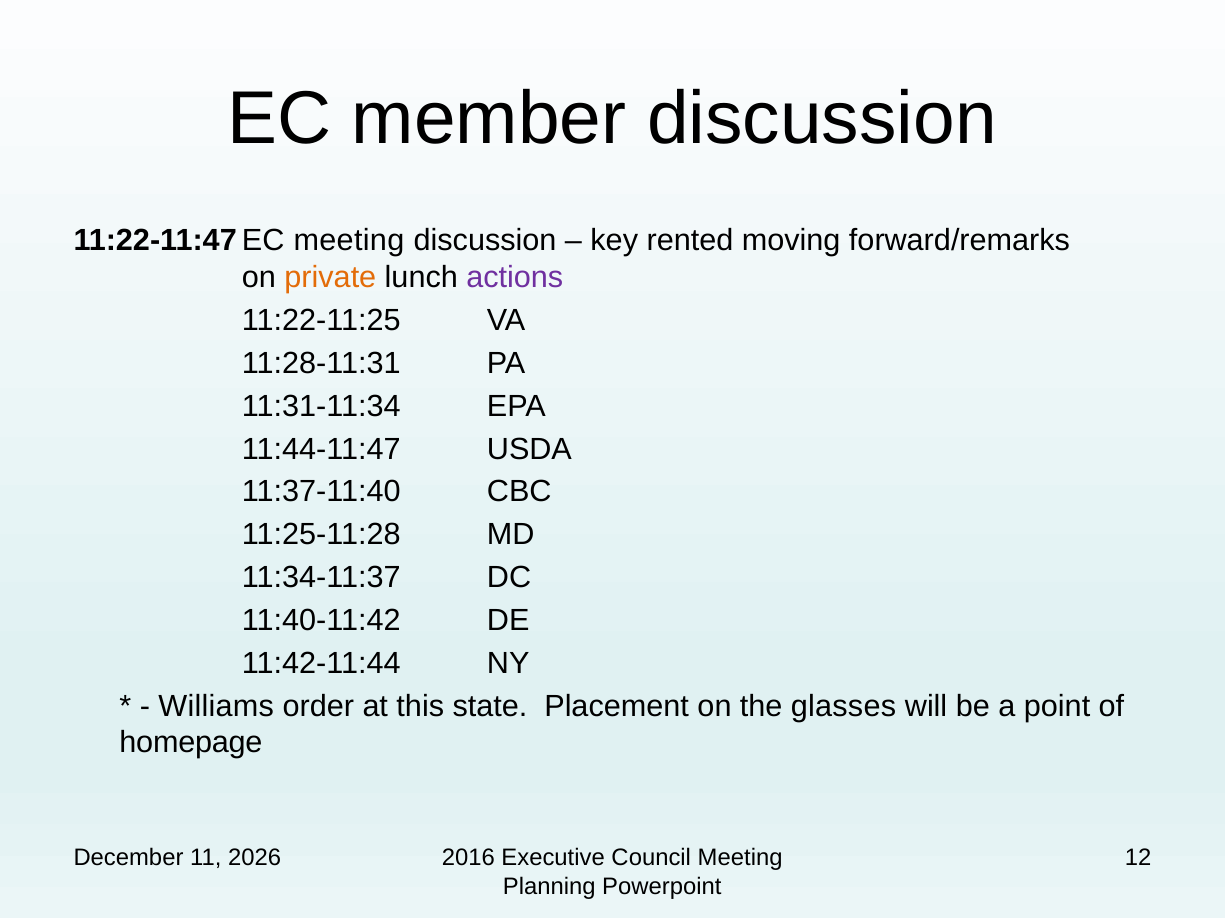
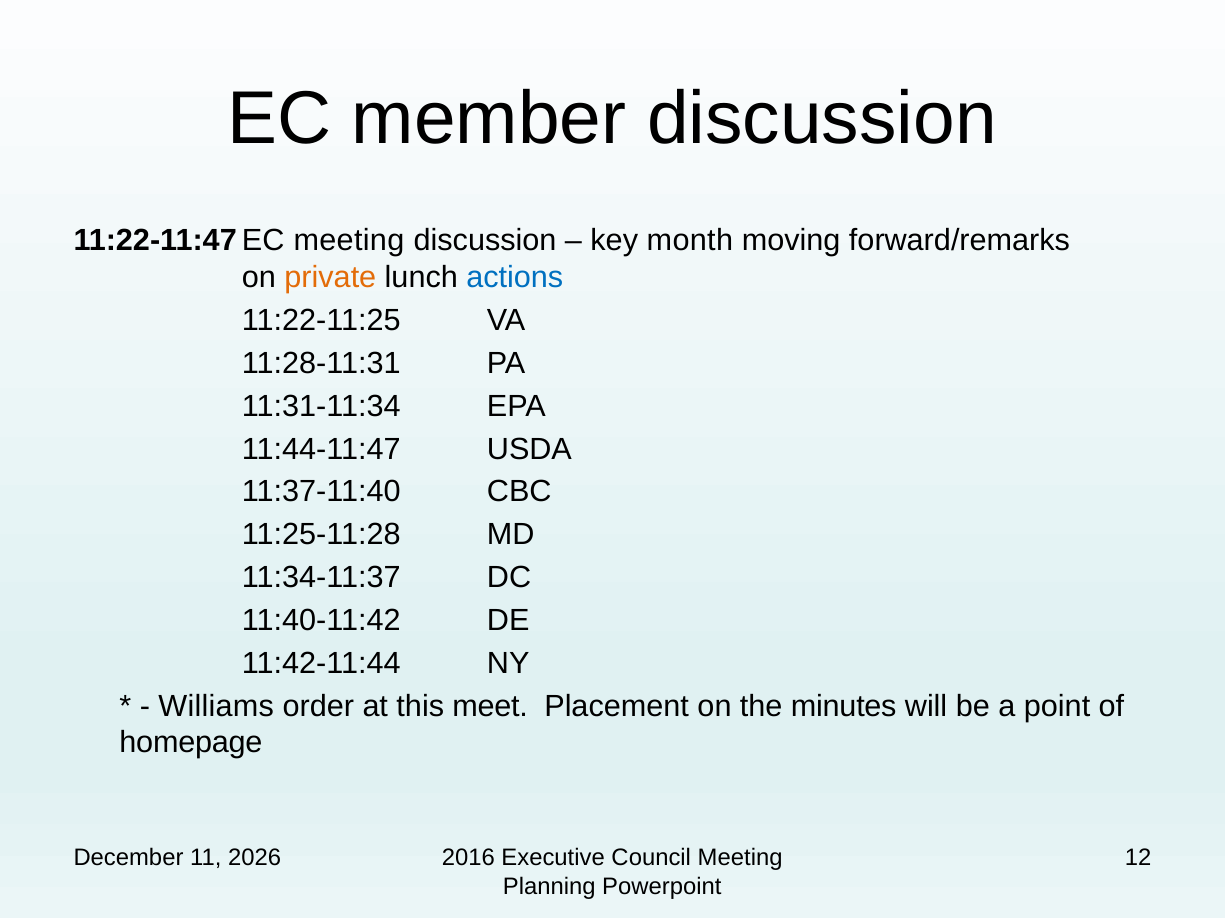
rented: rented -> month
actions colour: purple -> blue
state: state -> meet
glasses: glasses -> minutes
